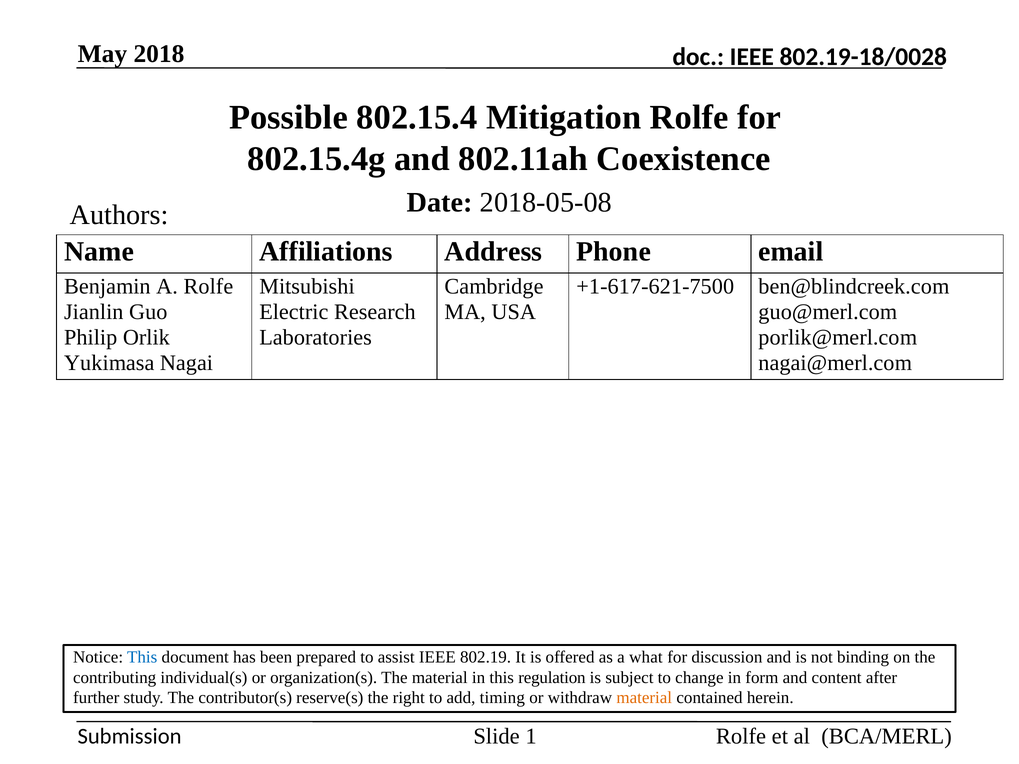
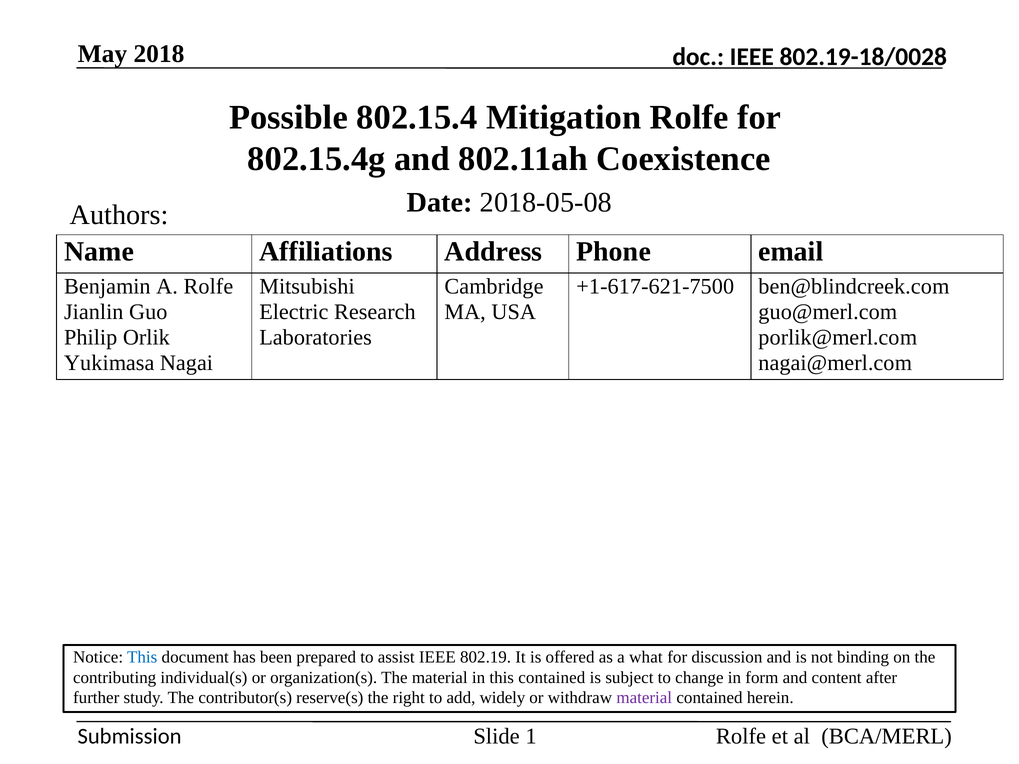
this regulation: regulation -> contained
timing: timing -> widely
material at (644, 698) colour: orange -> purple
